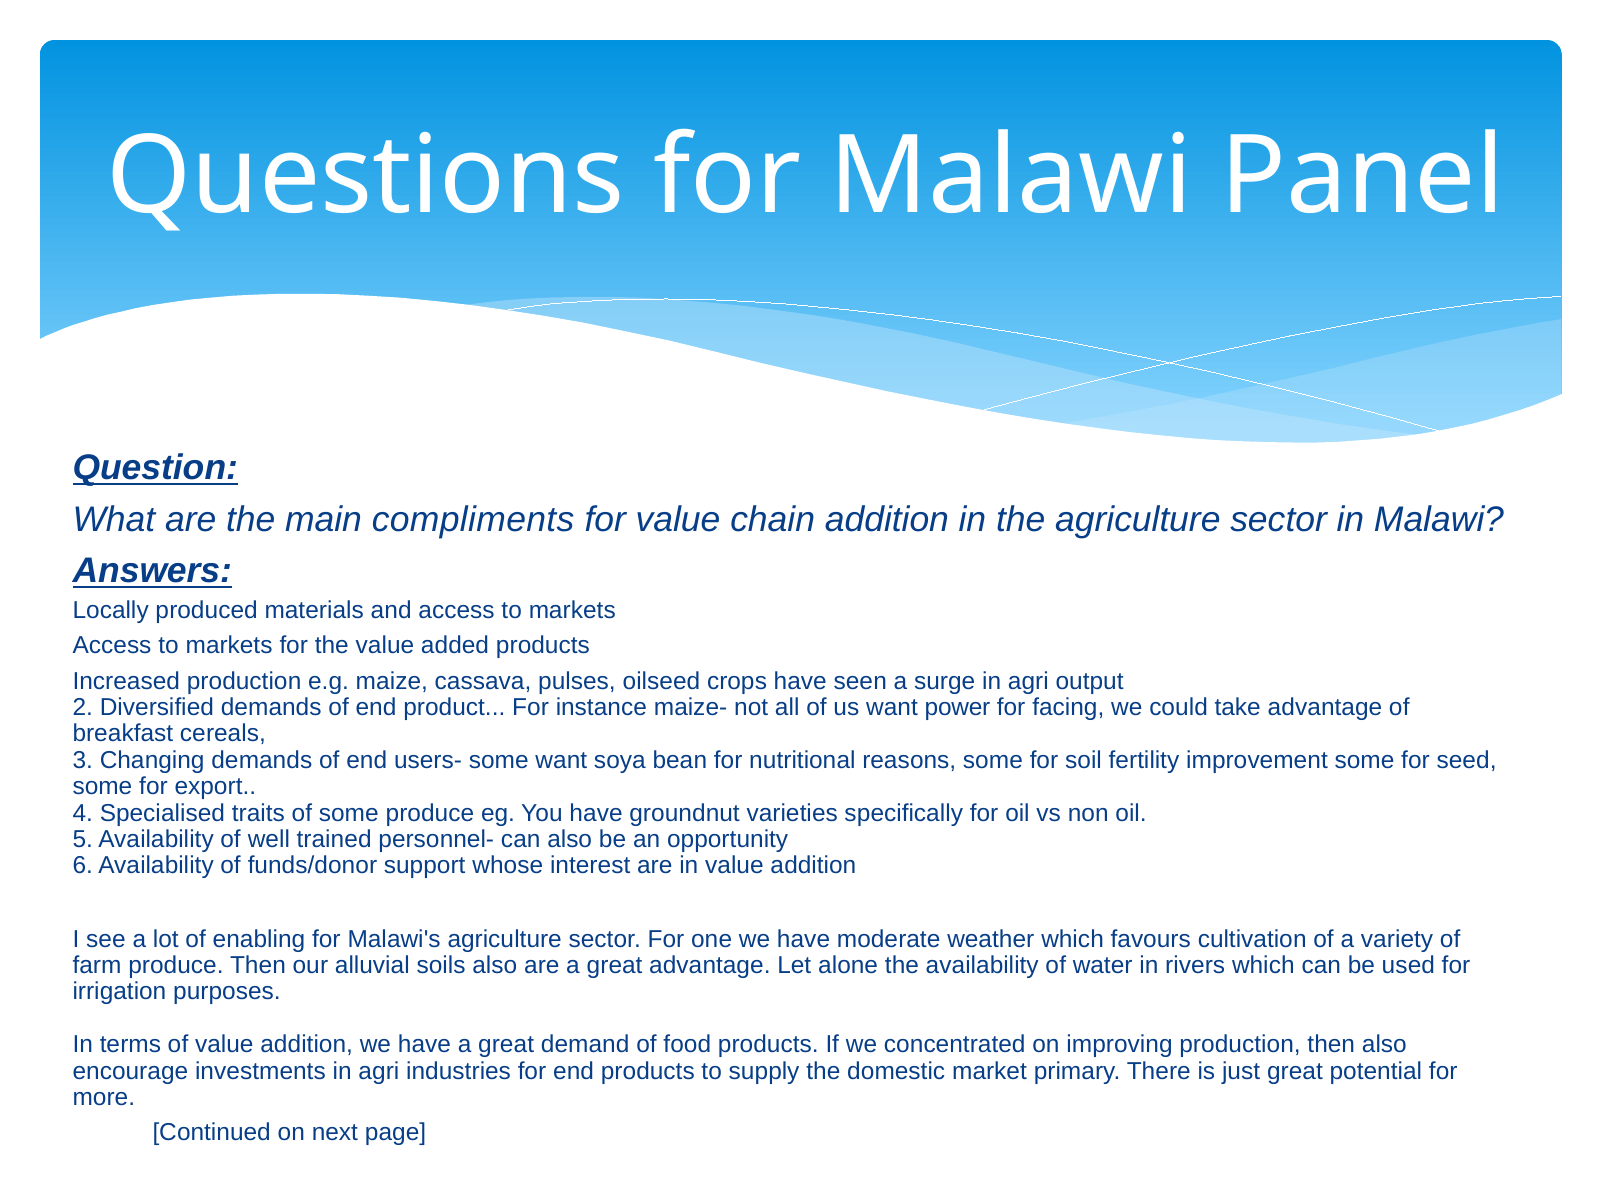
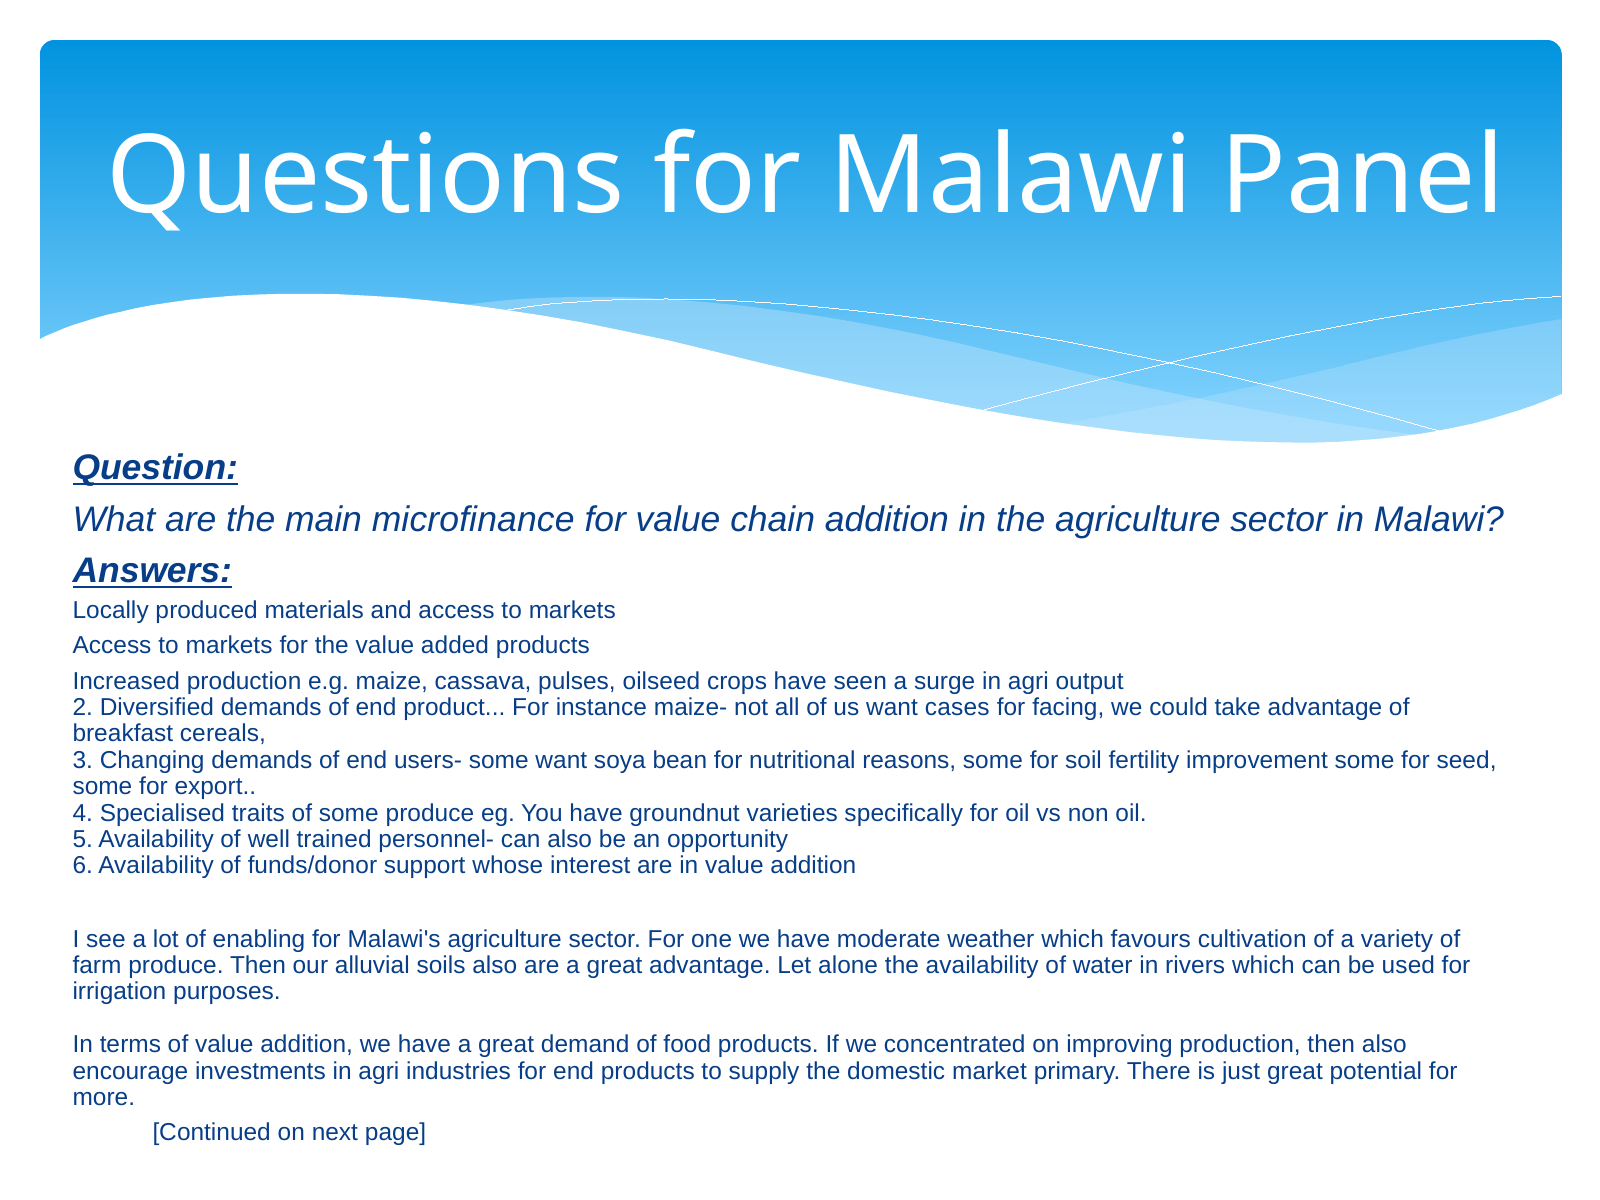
compliments: compliments -> microfinance
power: power -> cases
